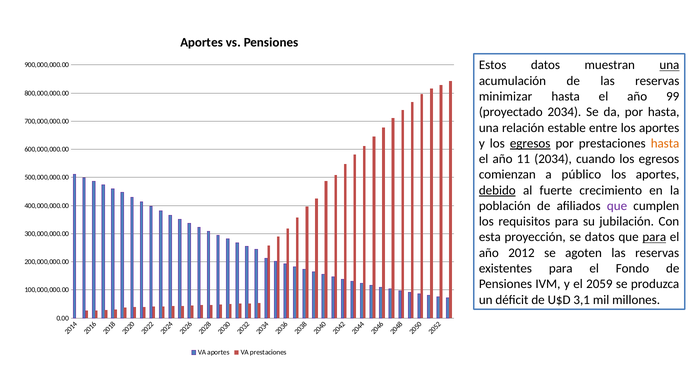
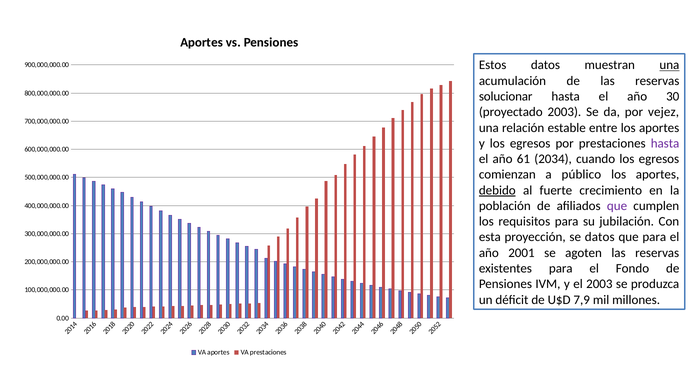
minimizar: minimizar -> solucionar
99: 99 -> 30
proyectado 2034: 2034 -> 2003
por hasta: hasta -> vejez
egresos at (530, 143) underline: present -> none
hasta at (665, 143) colour: orange -> purple
11: 11 -> 61
para at (654, 237) underline: present -> none
2012: 2012 -> 2001
el 2059: 2059 -> 2003
3,1: 3,1 -> 7,9
